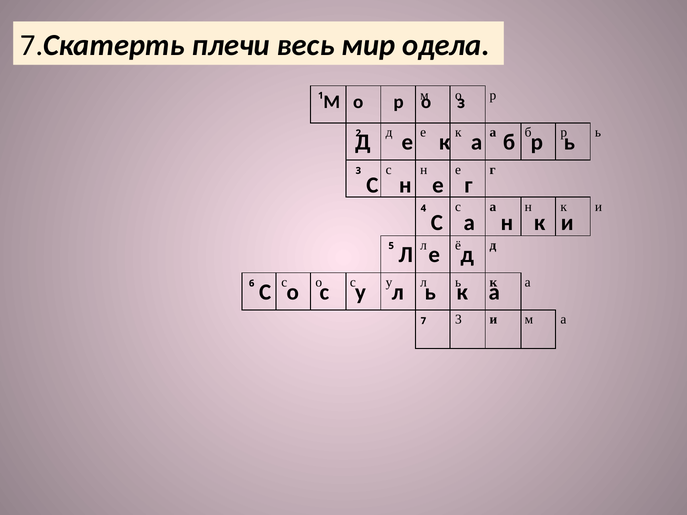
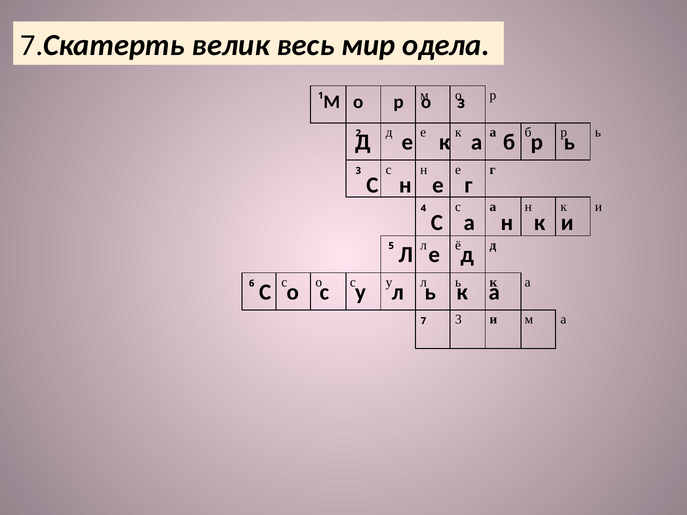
плечи: плечи -> велик
